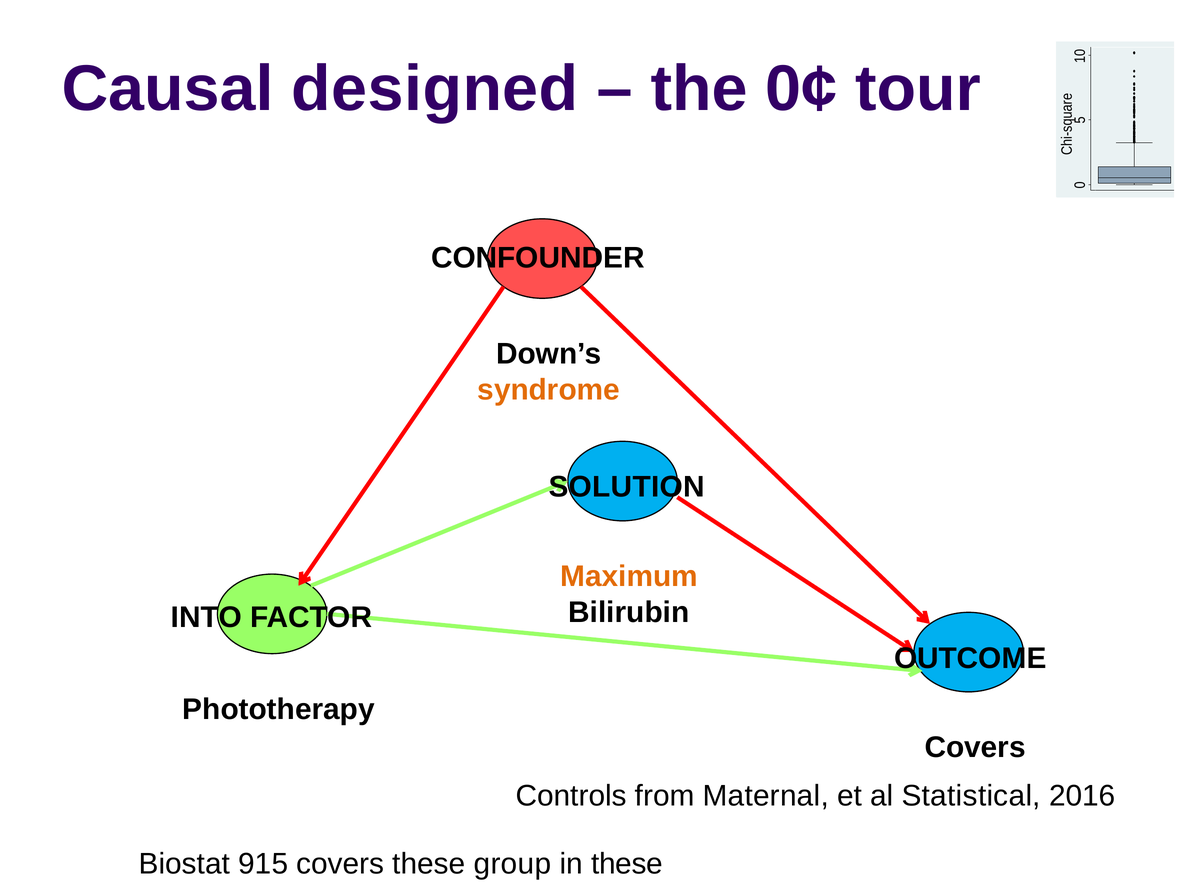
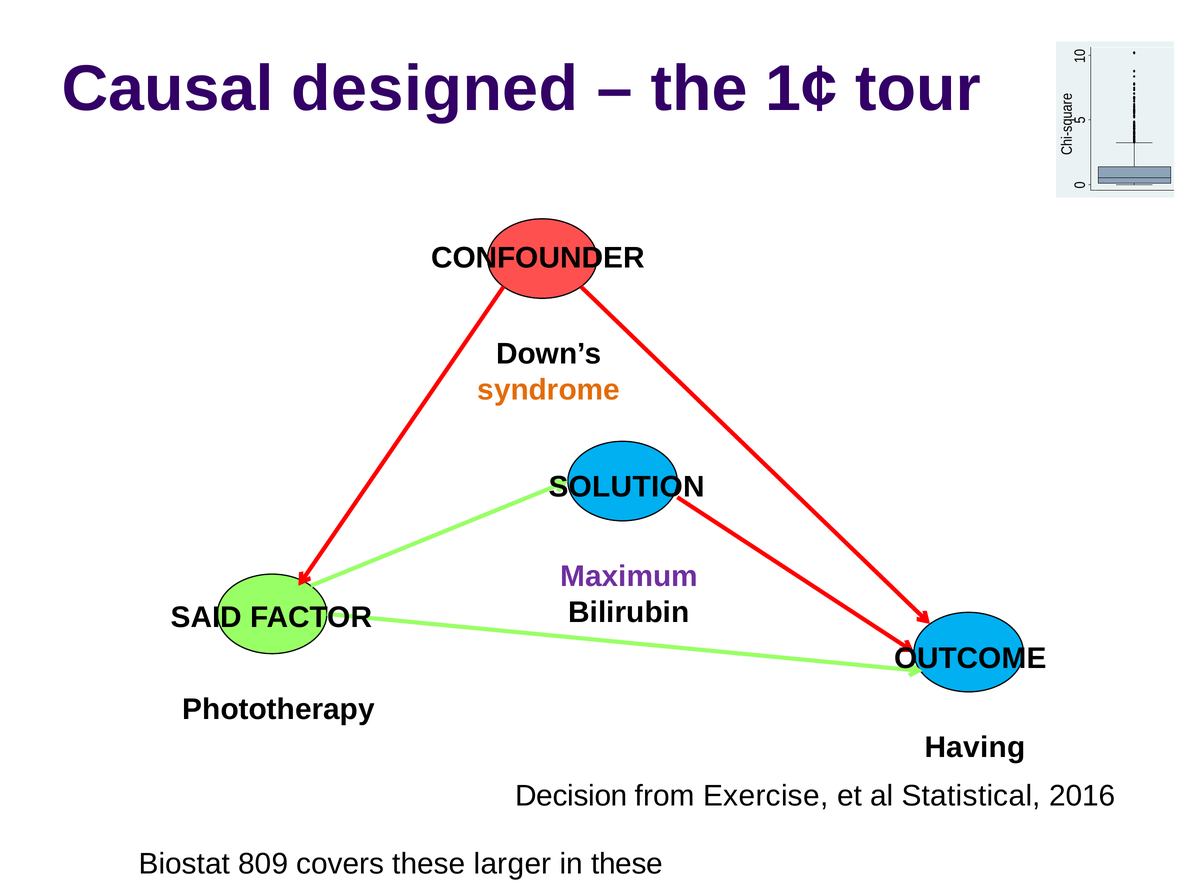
0¢: 0¢ -> 1¢
Maximum colour: orange -> purple
INTO: INTO -> SAID
Covers at (975, 748): Covers -> Having
Controls: Controls -> Decision
Maternal: Maternal -> Exercise
915: 915 -> 809
group: group -> larger
